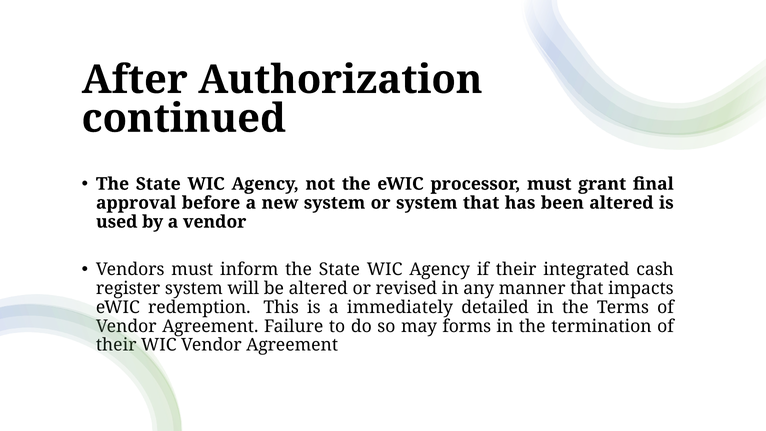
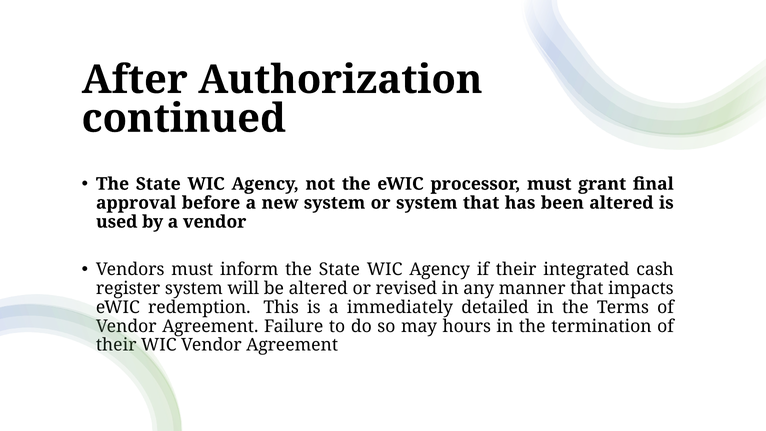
forms: forms -> hours
